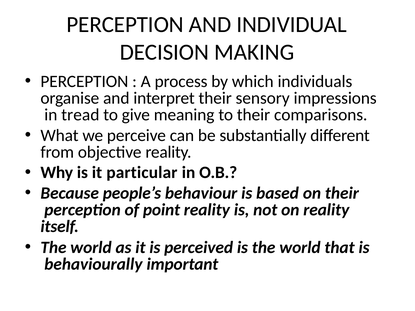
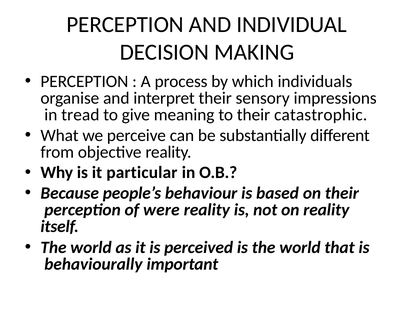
comparisons: comparisons -> catastrophic
point: point -> were
